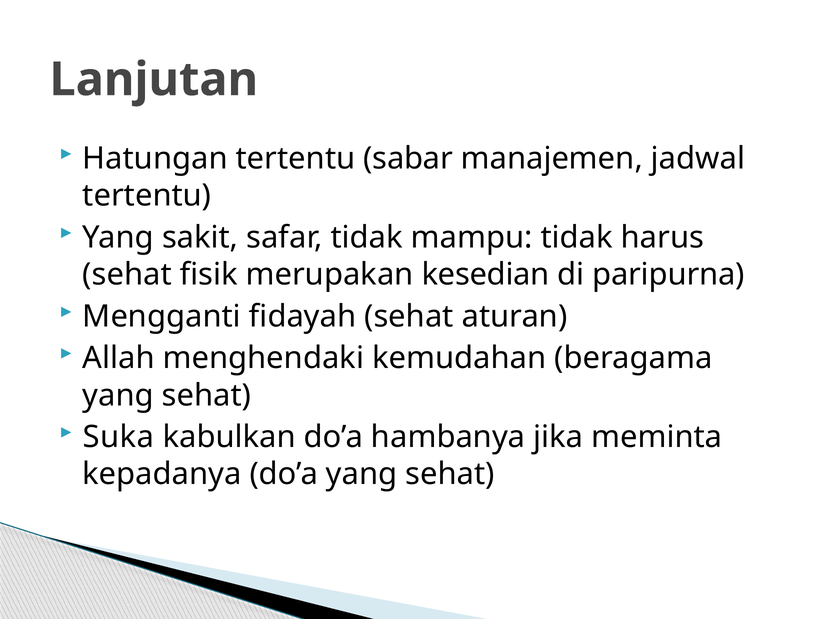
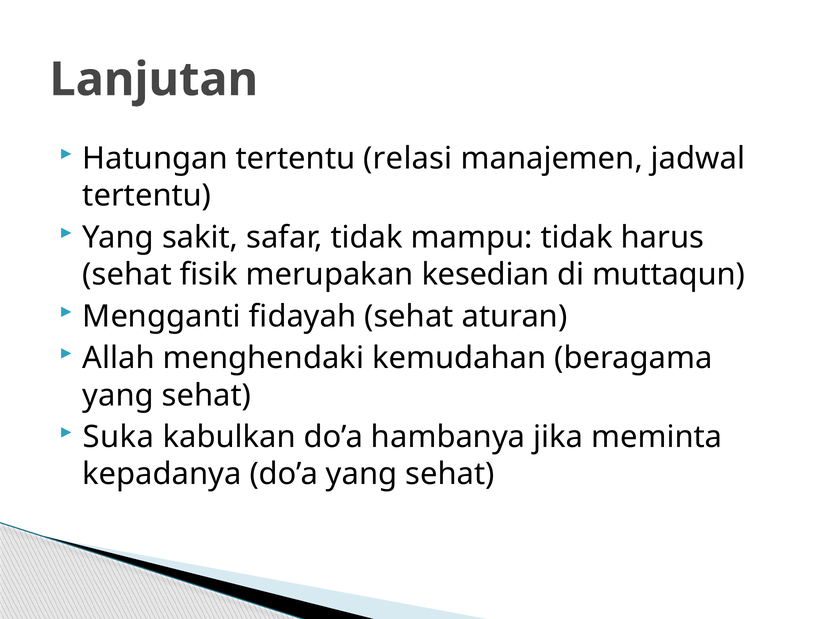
sabar: sabar -> relasi
paripurna: paripurna -> muttaqun
